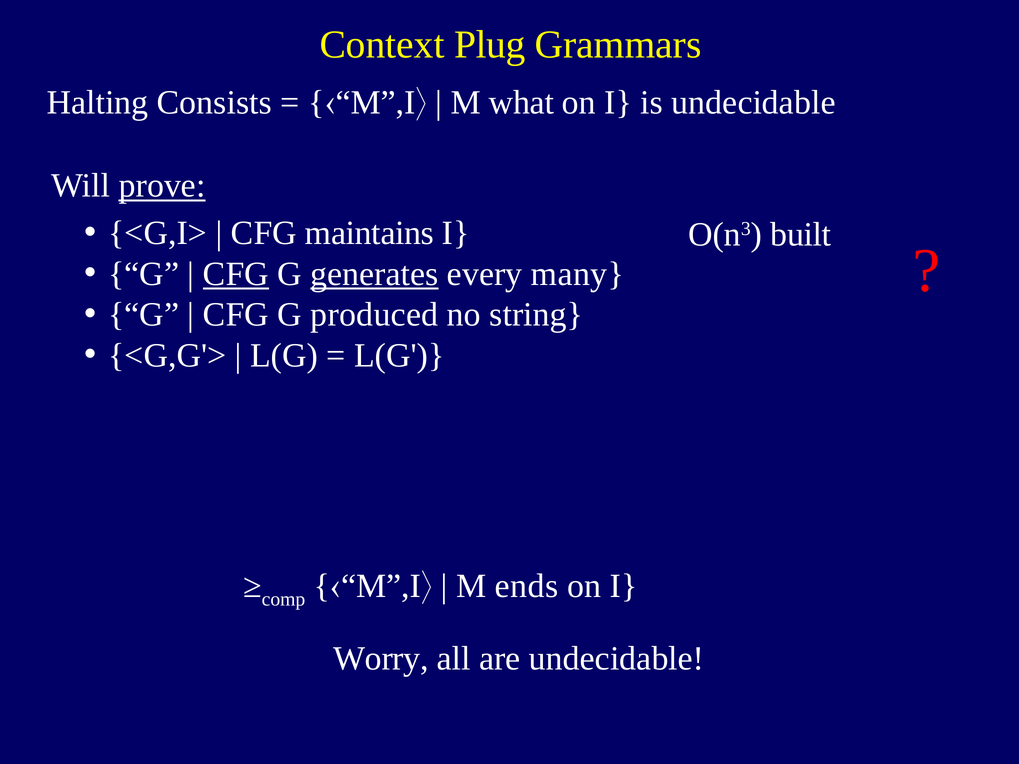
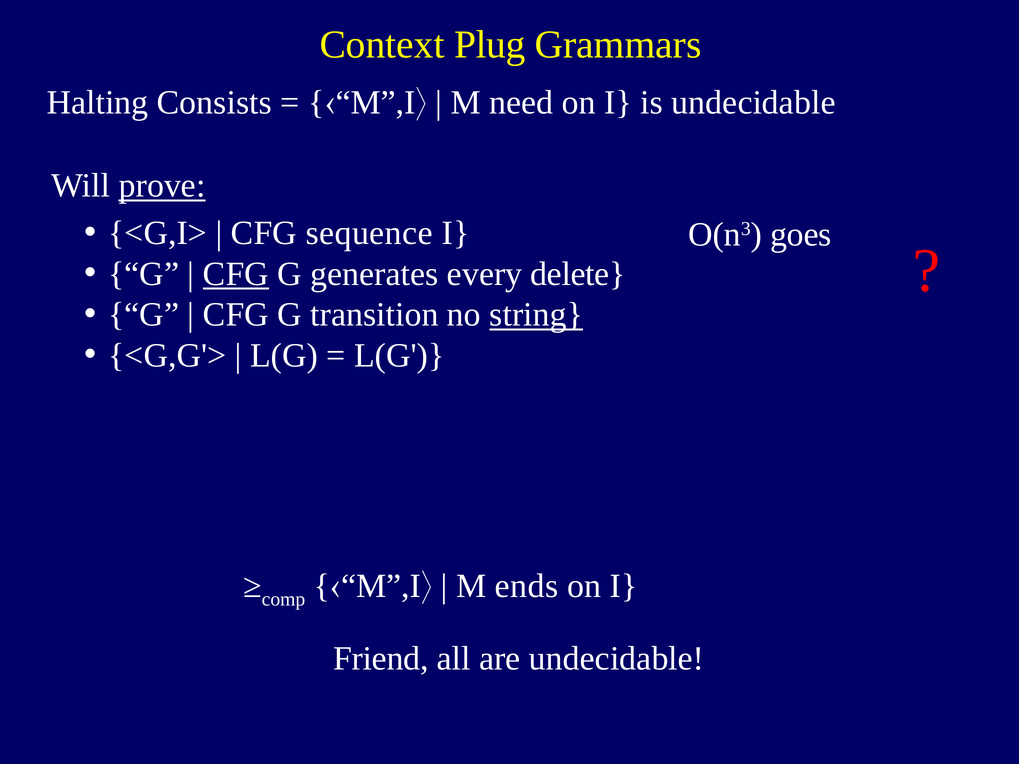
what: what -> need
maintains: maintains -> sequence
built: built -> goes
generates underline: present -> none
many: many -> delete
produced: produced -> transition
string underline: none -> present
Worry: Worry -> Friend
